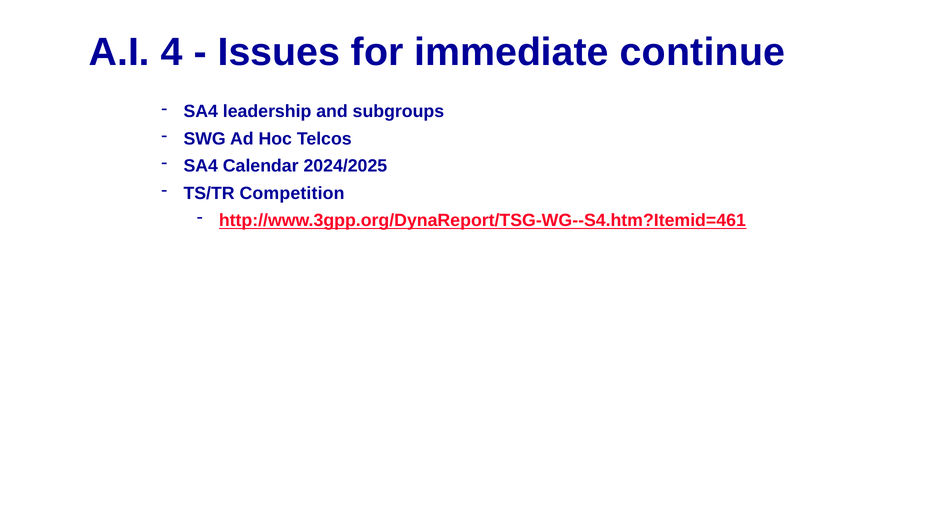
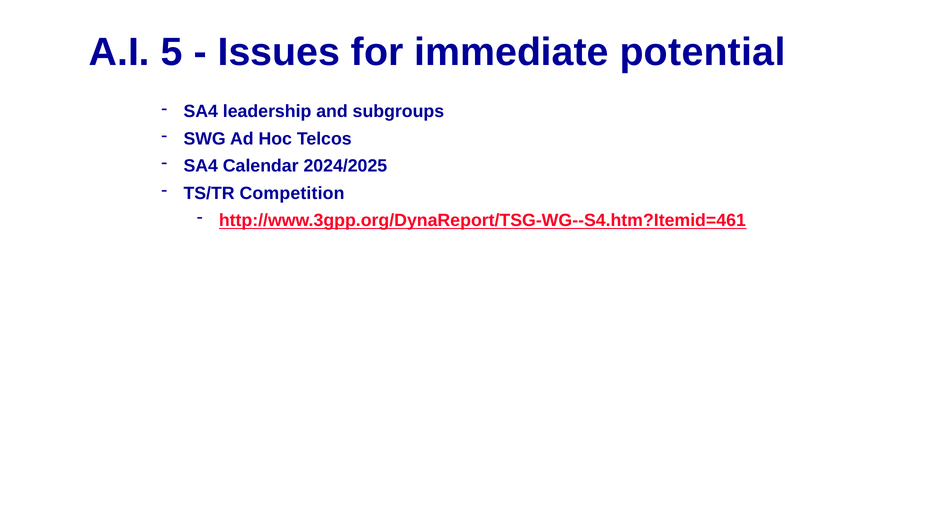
4: 4 -> 5
continue: continue -> potential
